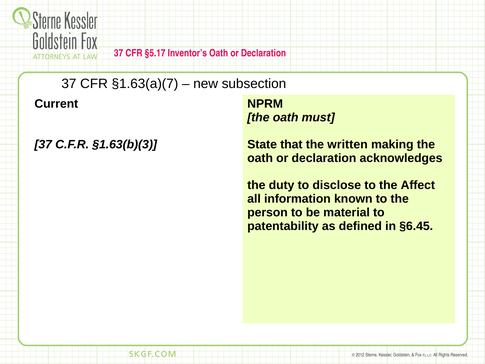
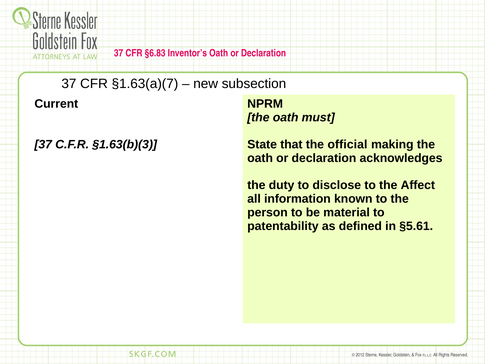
§5.17: §5.17 -> §6.83
written: written -> official
§6.45: §6.45 -> §5.61
